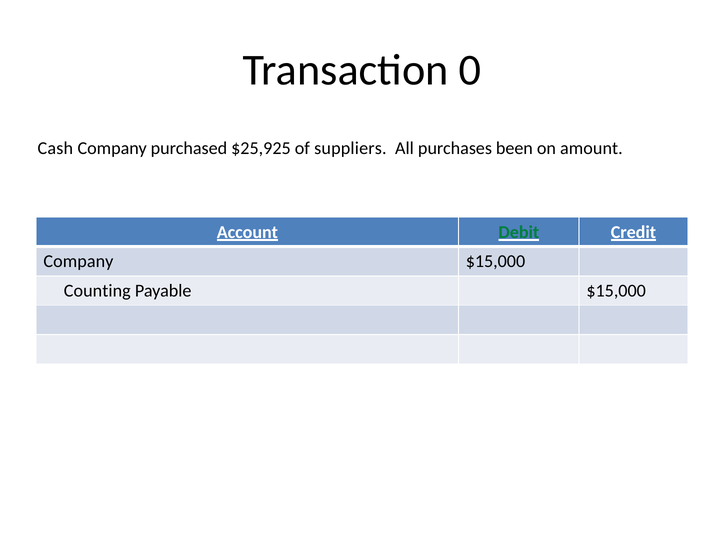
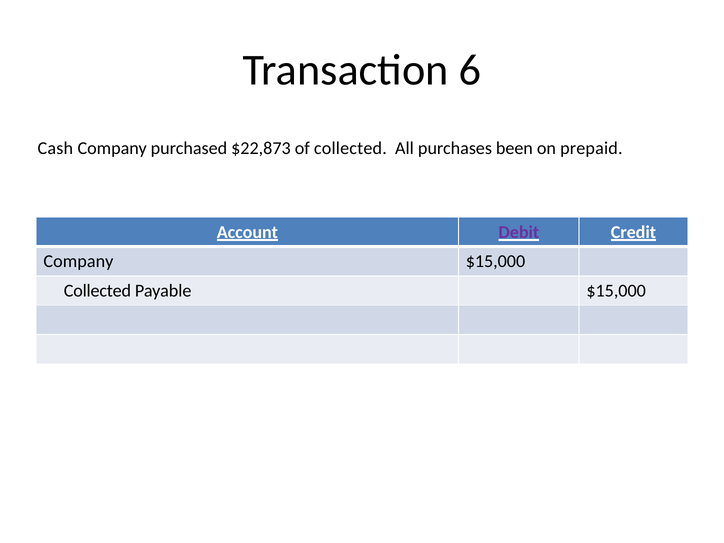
0: 0 -> 6
$25,925: $25,925 -> $22,873
of suppliers: suppliers -> collected
amount: amount -> prepaid
Debit colour: green -> purple
Counting at (97, 291): Counting -> Collected
